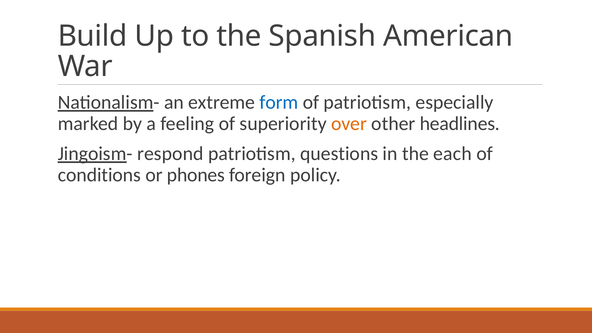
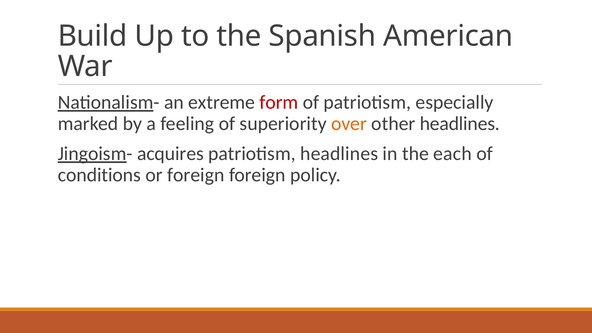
form colour: blue -> red
respond: respond -> acquires
patriotism questions: questions -> headlines
or phones: phones -> foreign
